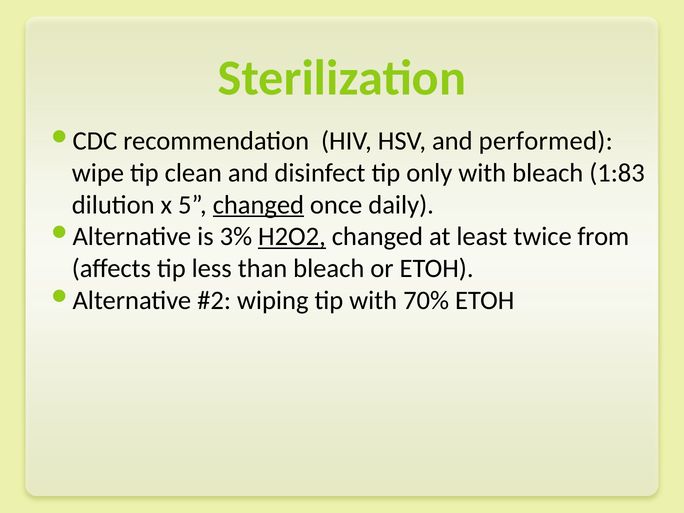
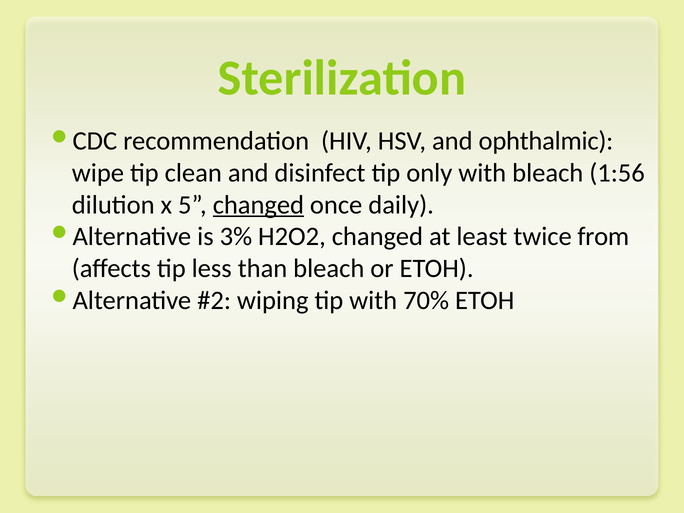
performed: performed -> ophthalmic
1:83: 1:83 -> 1:56
H2O2 underline: present -> none
